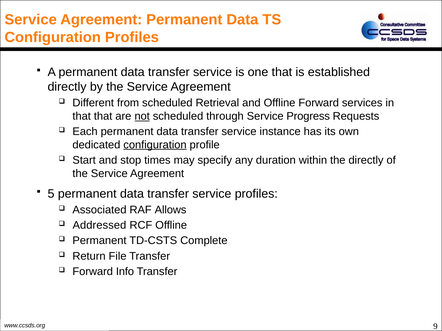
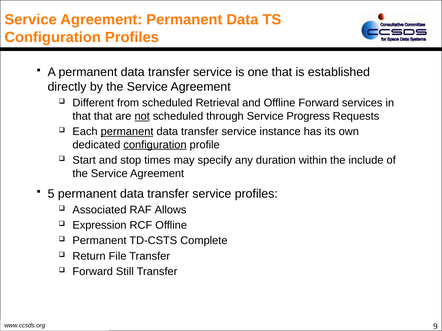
permanent at (127, 132) underline: none -> present
the directly: directly -> include
Addressed: Addressed -> Expression
Info: Info -> Still
